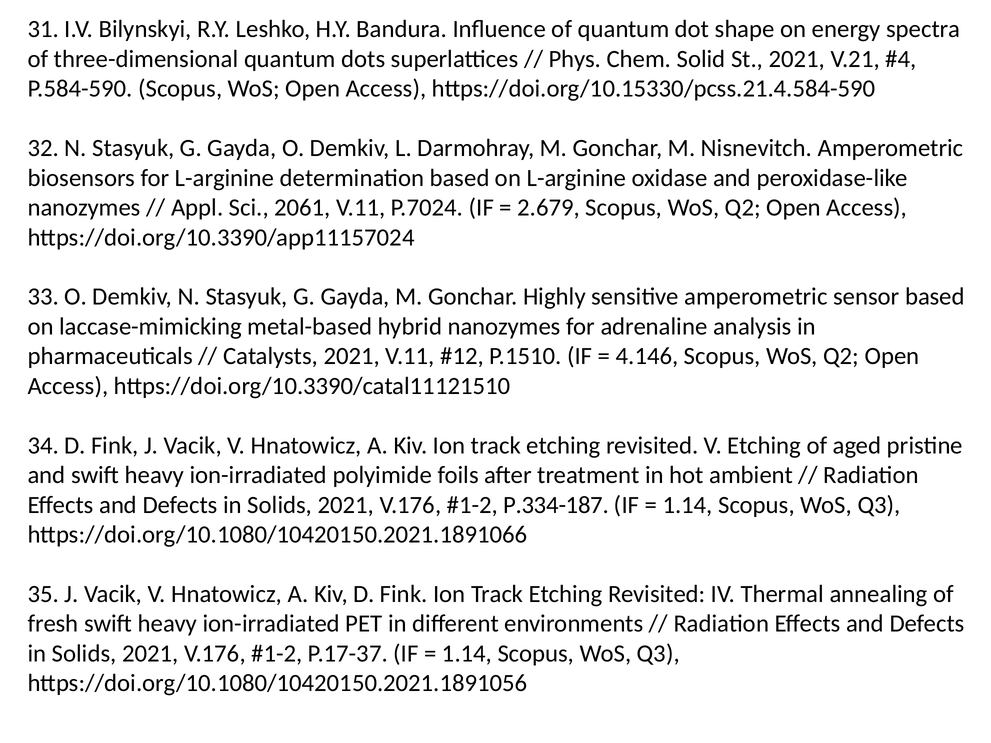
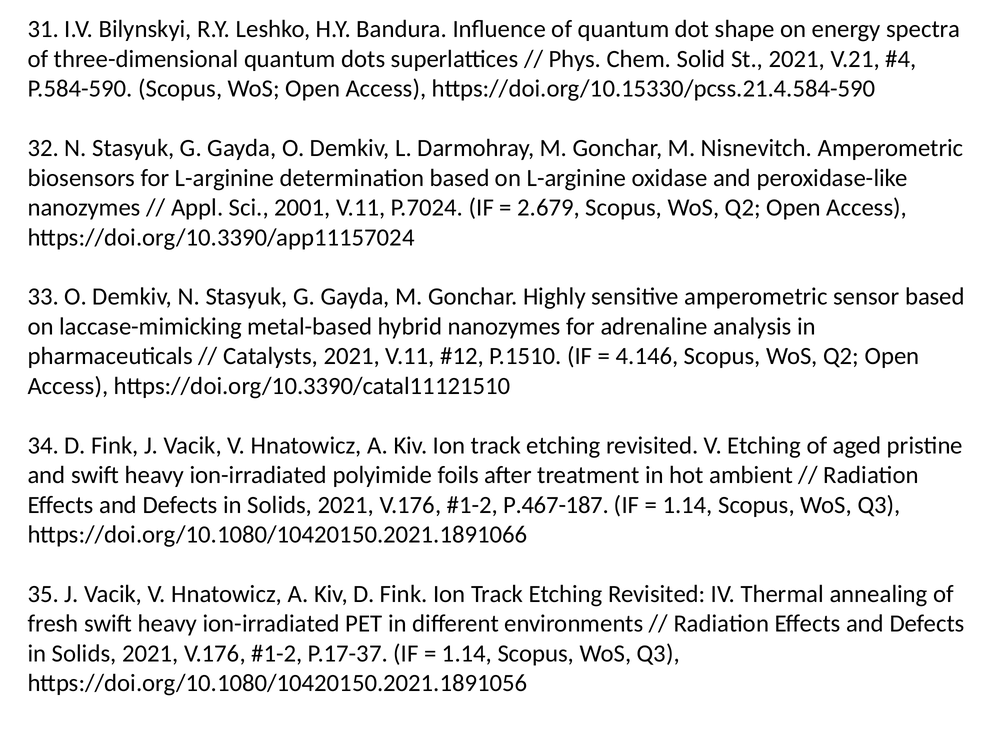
2061: 2061 -> 2001
P.334-187: P.334-187 -> P.467-187
